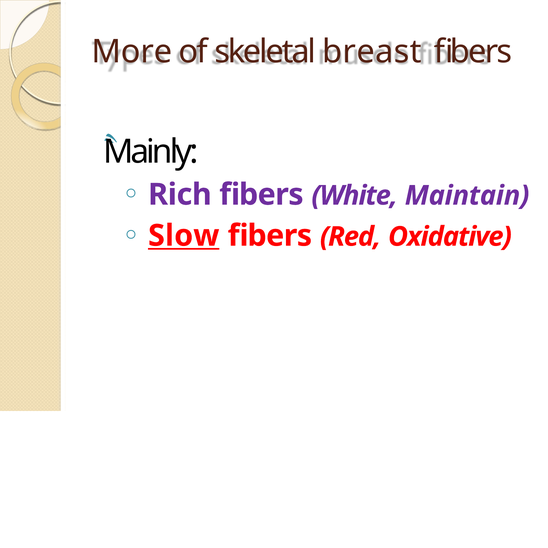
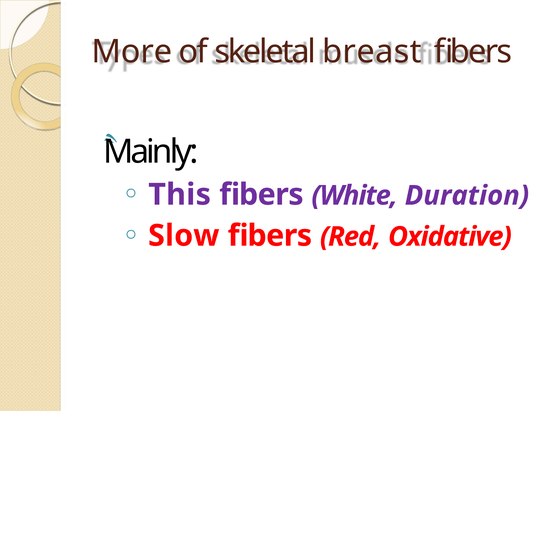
Rich: Rich -> This
Maintain: Maintain -> Duration
Slow underline: present -> none
